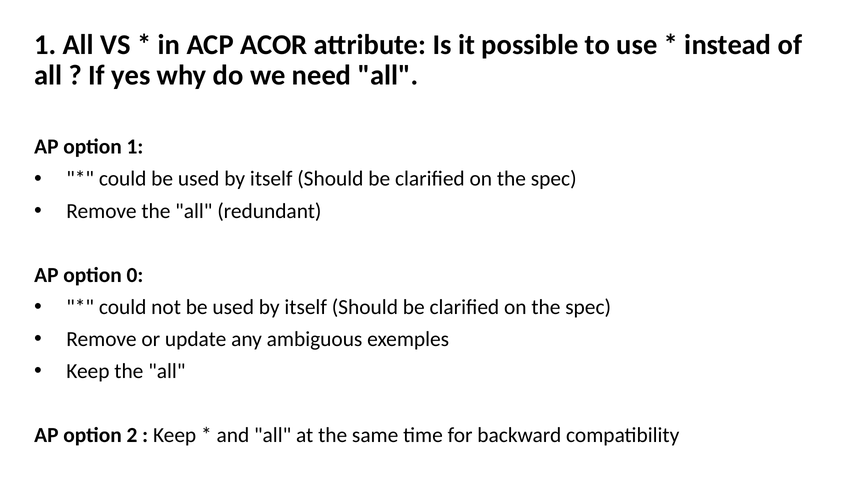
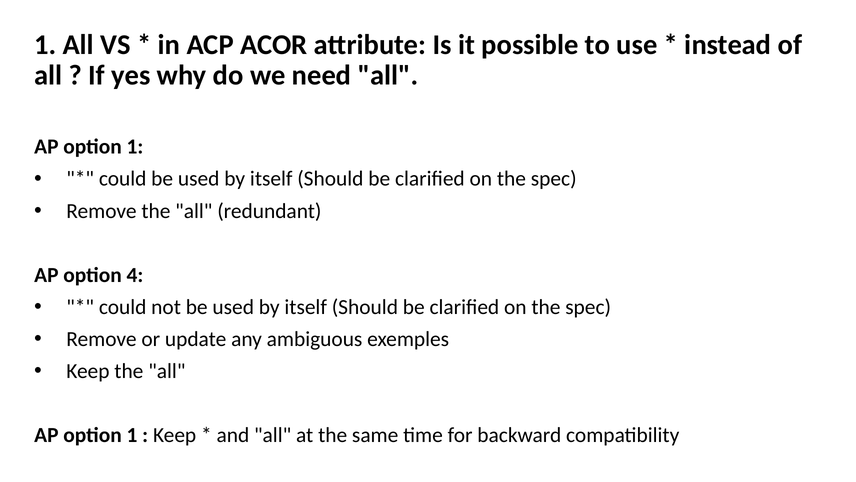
0: 0 -> 4
2 at (132, 435): 2 -> 1
